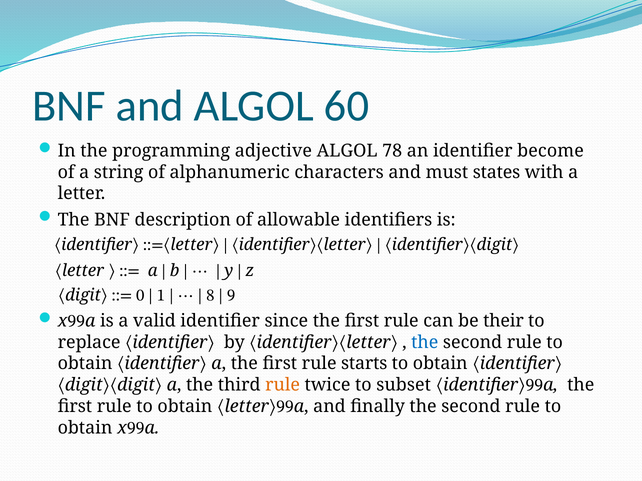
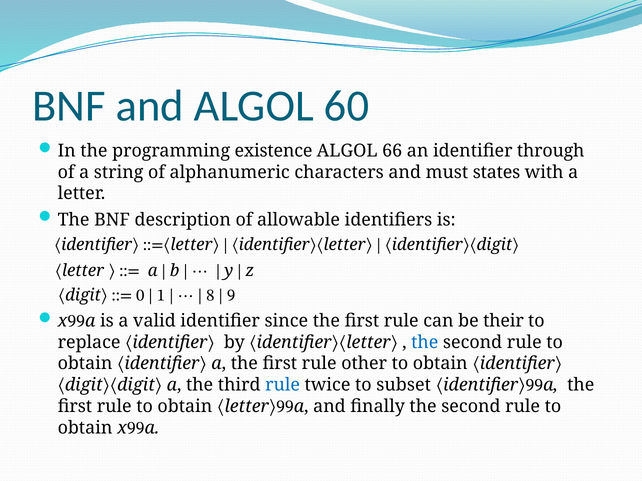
adjective: adjective -> existence
78: 78 -> 66
become: become -> through
starts: starts -> other
rule at (283, 385) colour: orange -> blue
